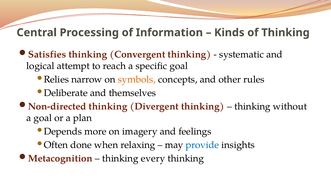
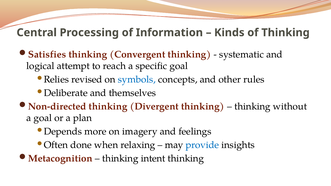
narrow: narrow -> revised
symbols colour: orange -> blue
every: every -> intent
